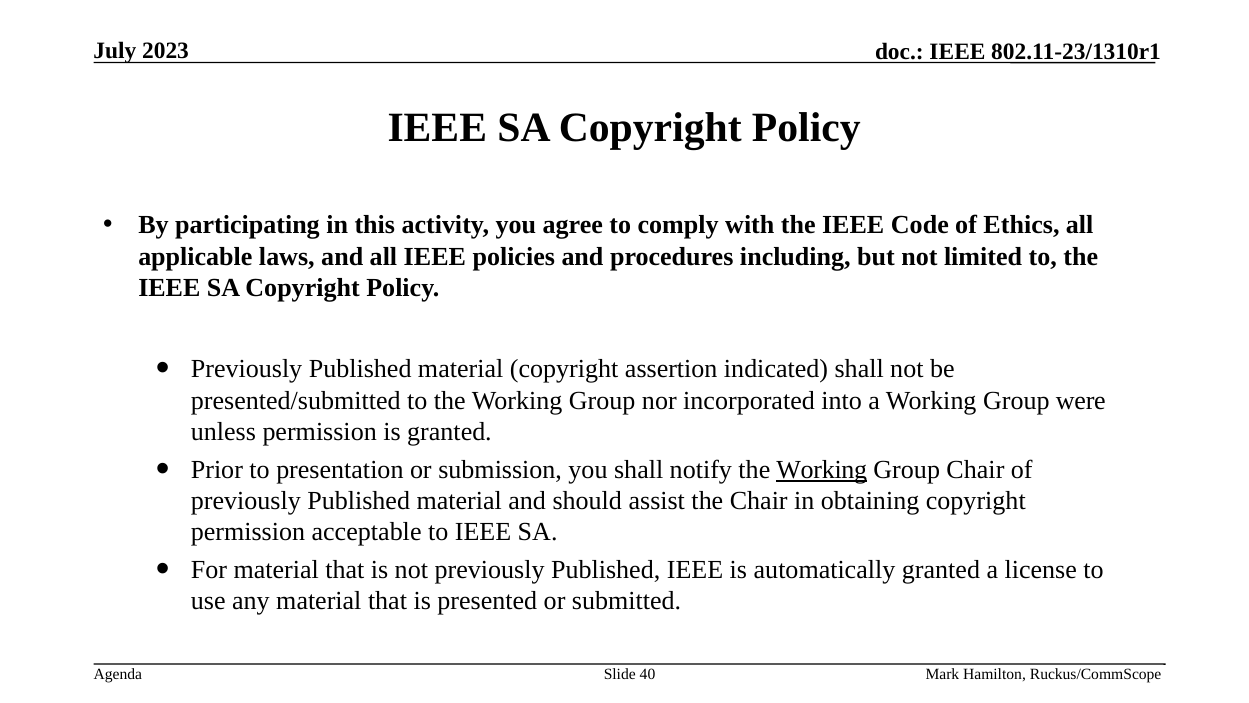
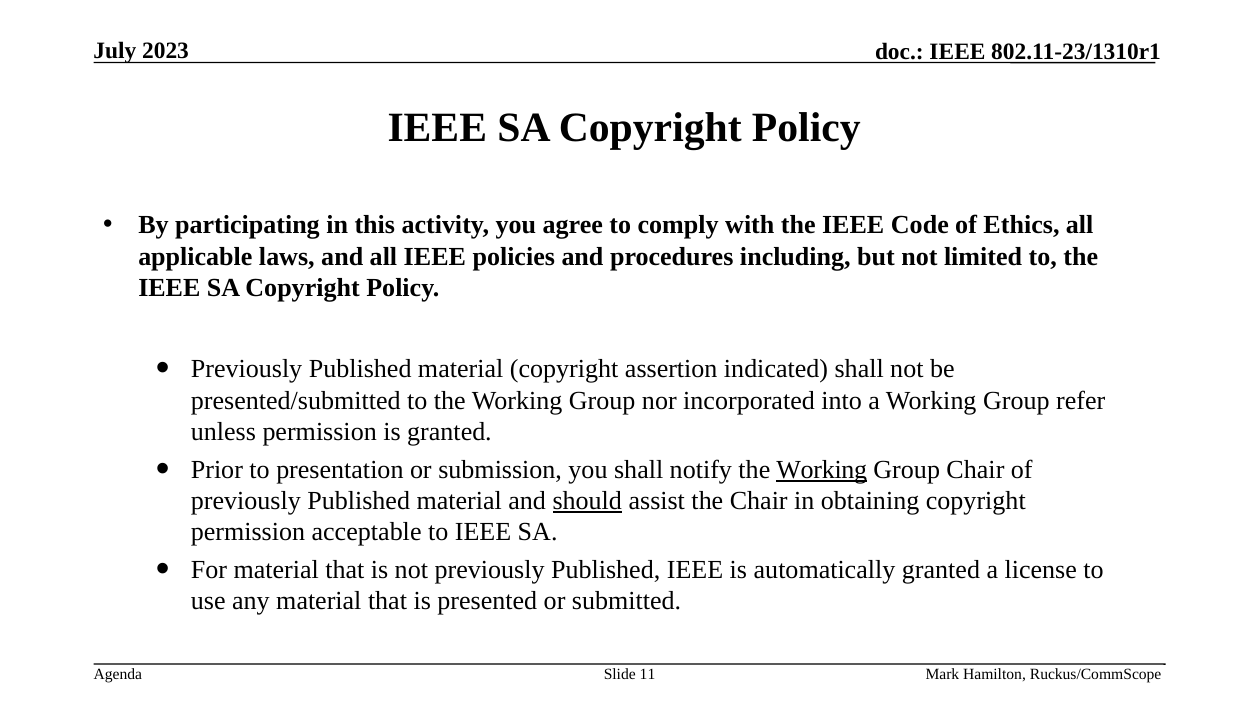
were: were -> refer
should underline: none -> present
40: 40 -> 11
